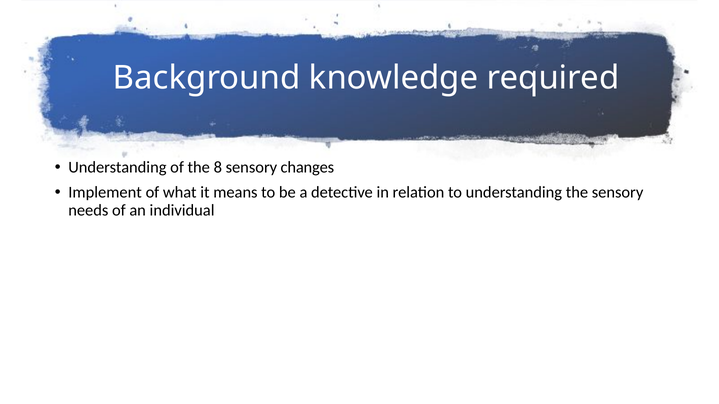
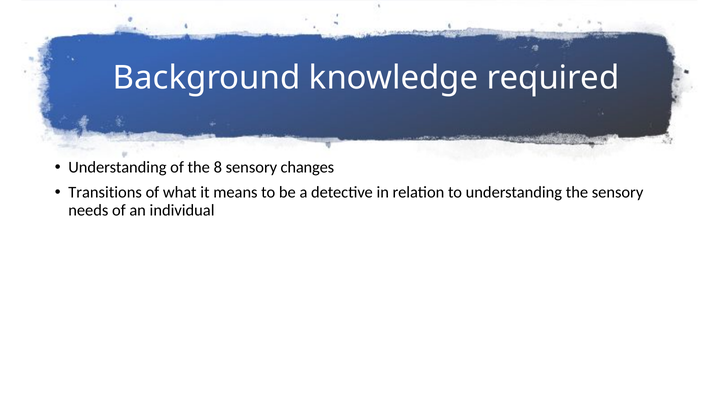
Implement: Implement -> Transitions
